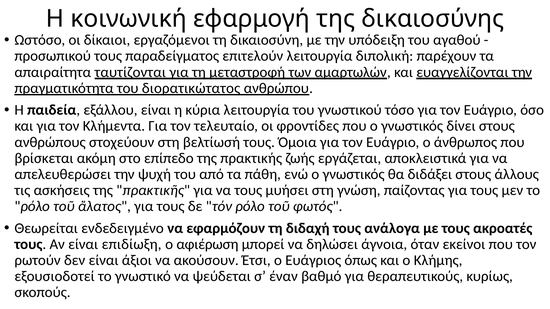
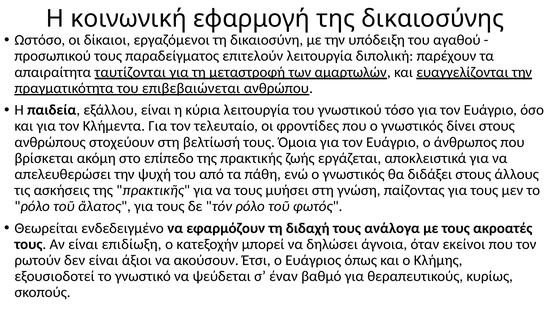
διορατικώτατος: διορατικώτατος -> επιβεβαιώνεται
αφιέρωση: αφιέρωση -> κατεξοχήν
